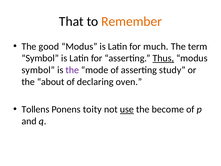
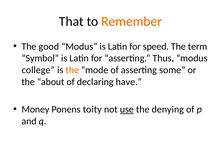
much: much -> speed
Thus underline: present -> none
symbol at (38, 70): symbol -> college
the at (72, 70) colour: purple -> orange
study: study -> some
oven: oven -> have
Tollens: Tollens -> Money
become: become -> denying
